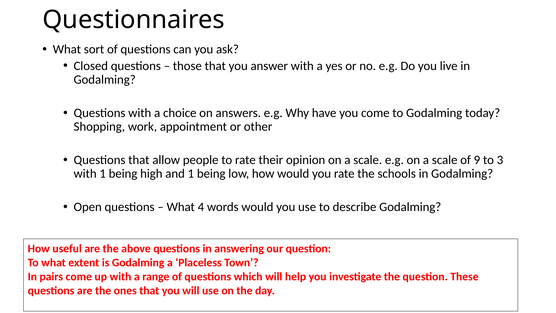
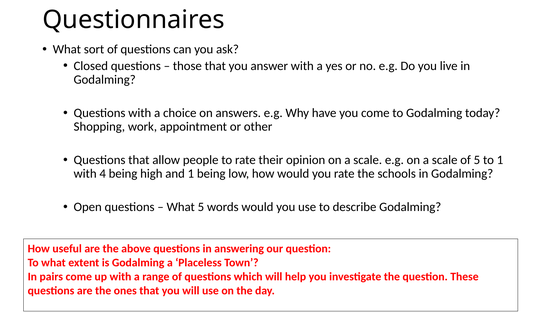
of 9: 9 -> 5
to 3: 3 -> 1
with 1: 1 -> 4
What 4: 4 -> 5
